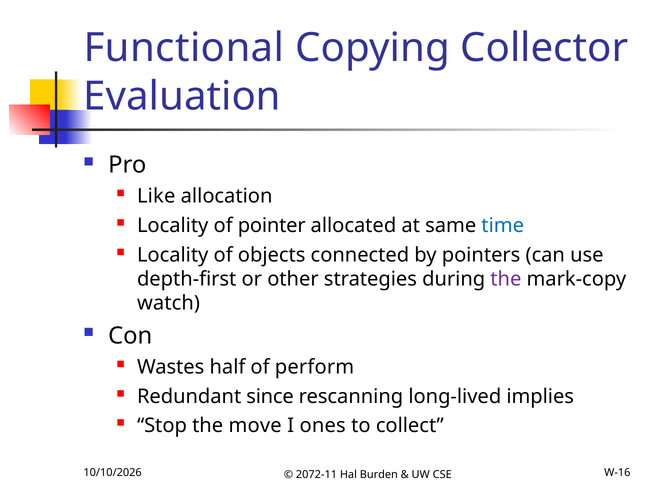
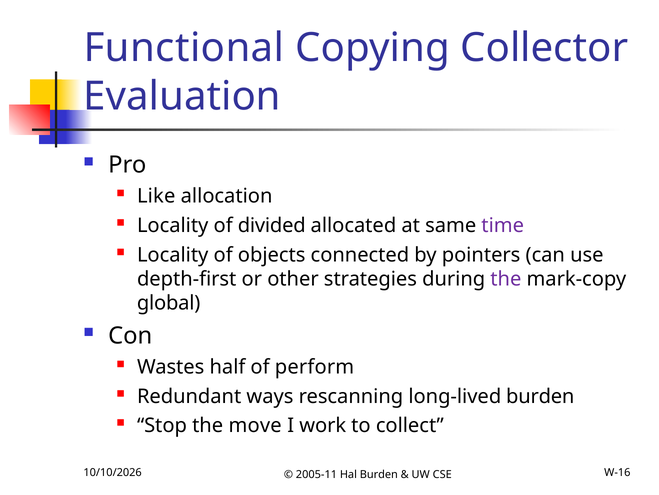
pointer: pointer -> divided
time colour: blue -> purple
watch: watch -> global
since: since -> ways
long-lived implies: implies -> burden
ones: ones -> work
2072-11: 2072-11 -> 2005-11
